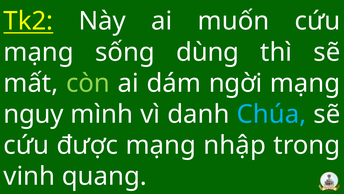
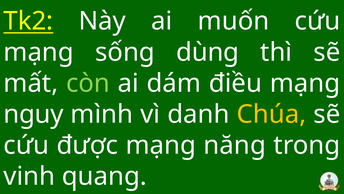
ngời: ngời -> điều
Chúa colour: light blue -> yellow
nhập: nhập -> năng
